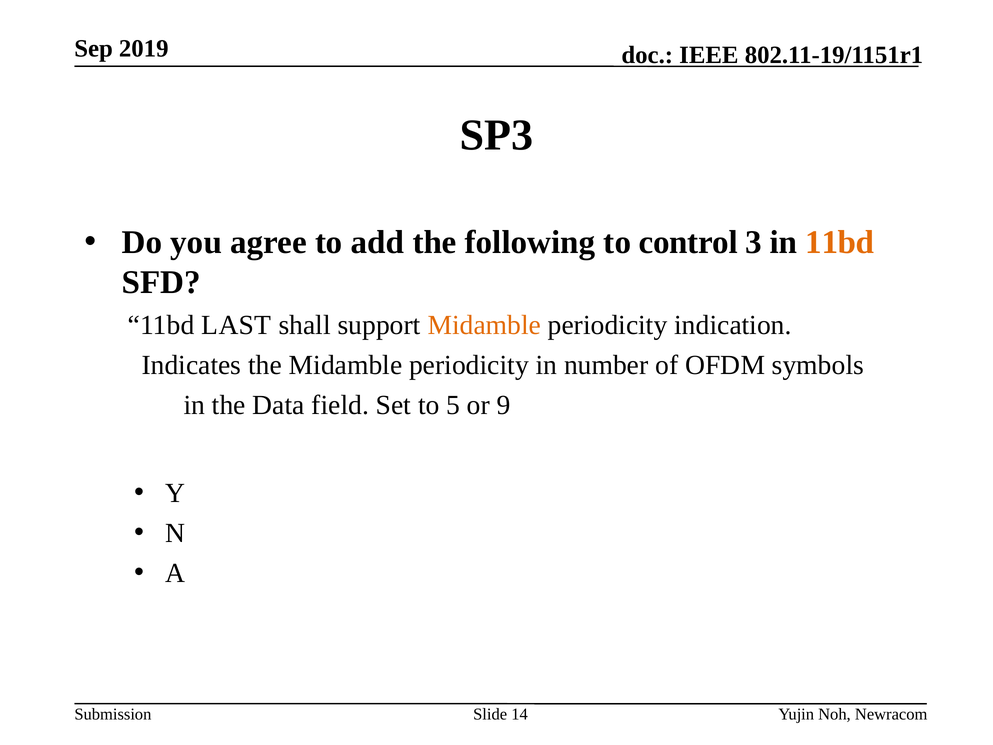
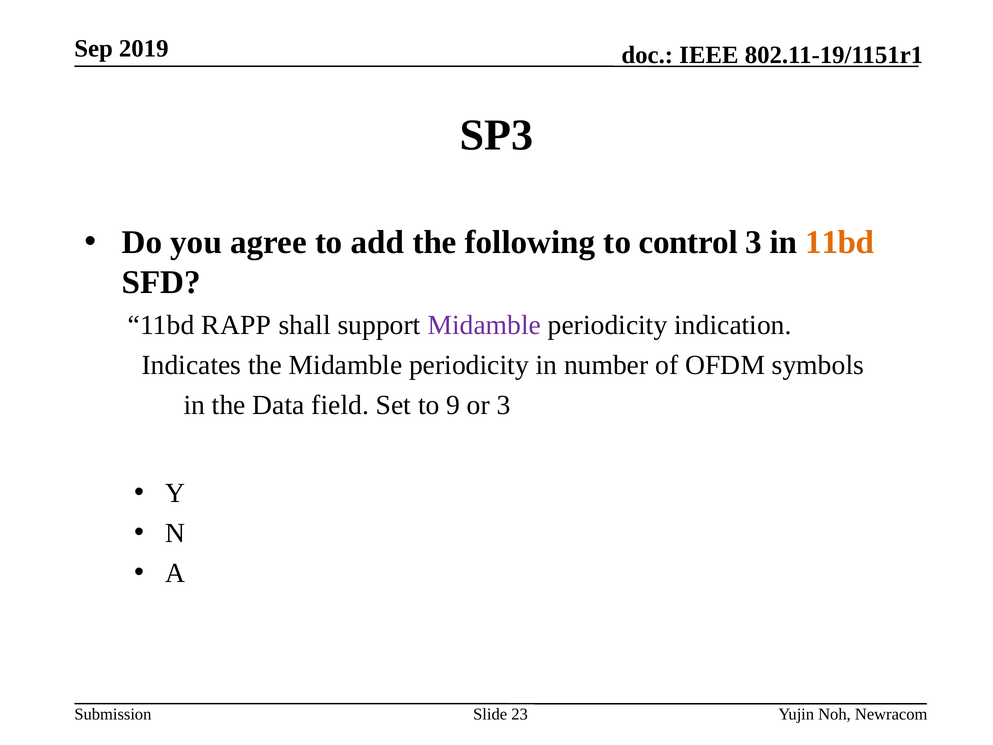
LAST: LAST -> RAPP
Midamble at (484, 325) colour: orange -> purple
5: 5 -> 9
or 9: 9 -> 3
14: 14 -> 23
